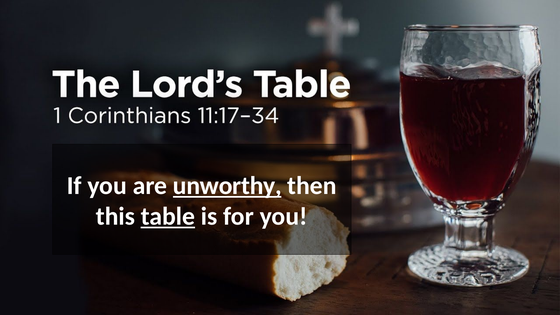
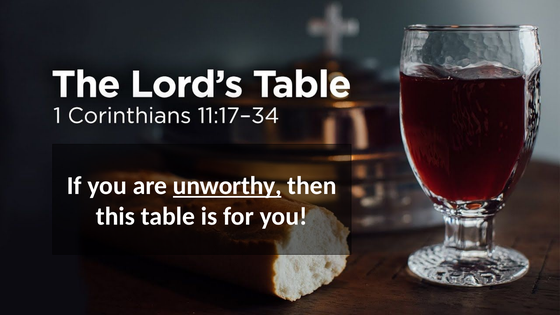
table underline: present -> none
